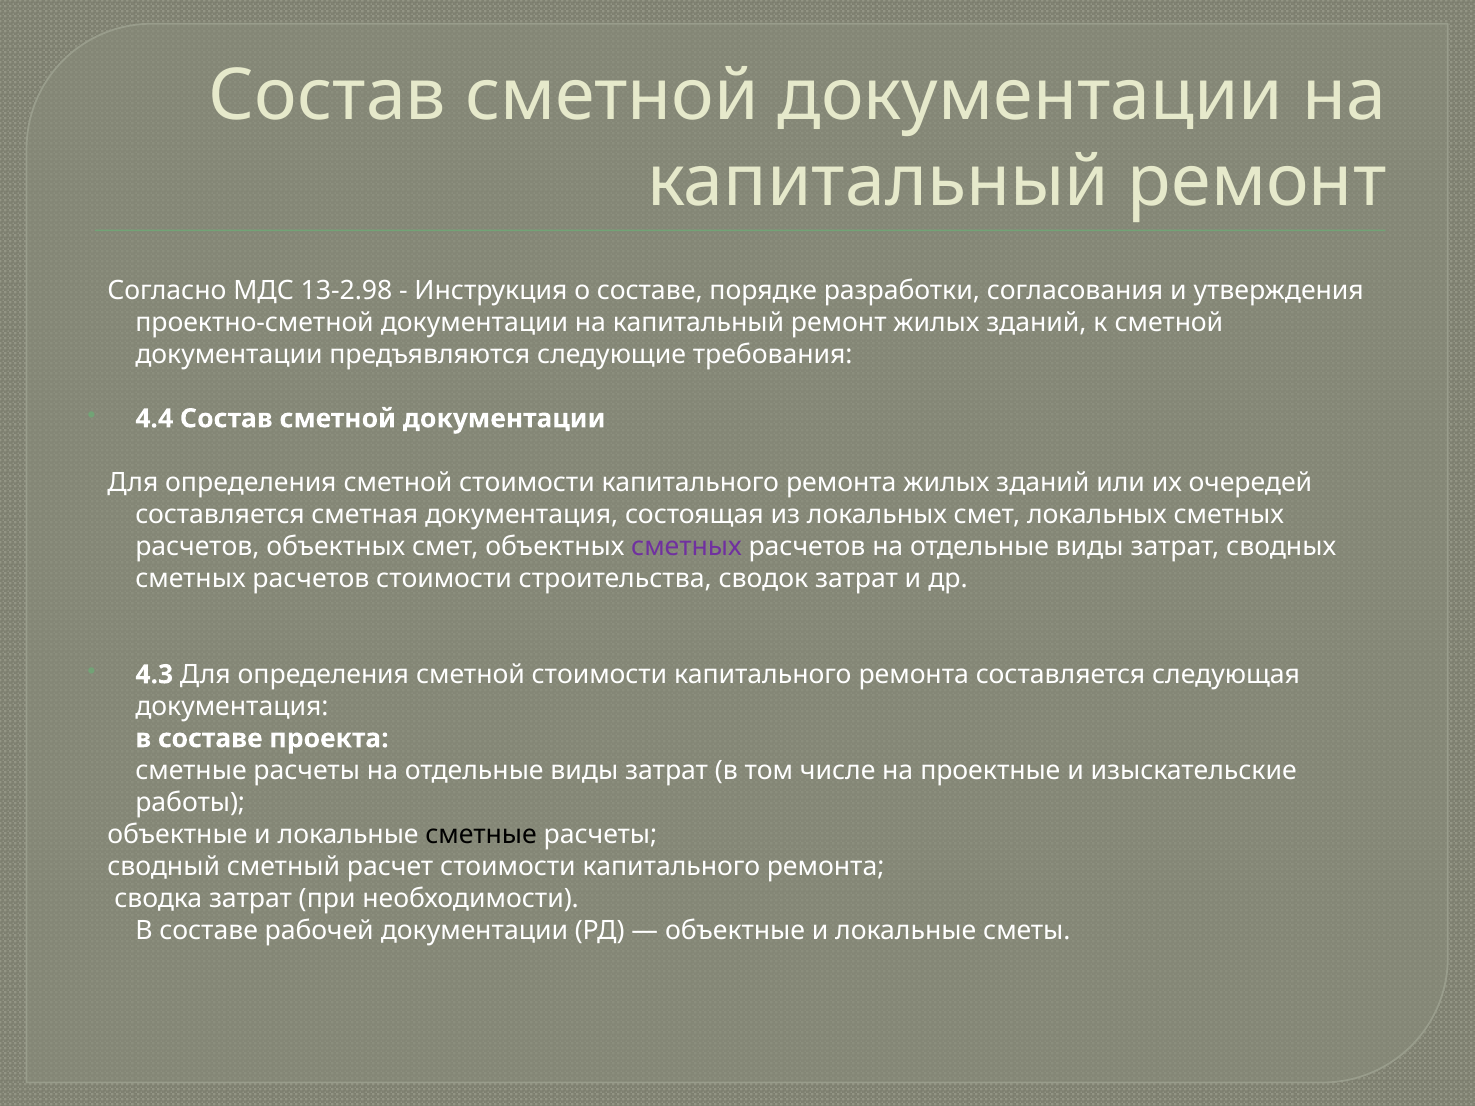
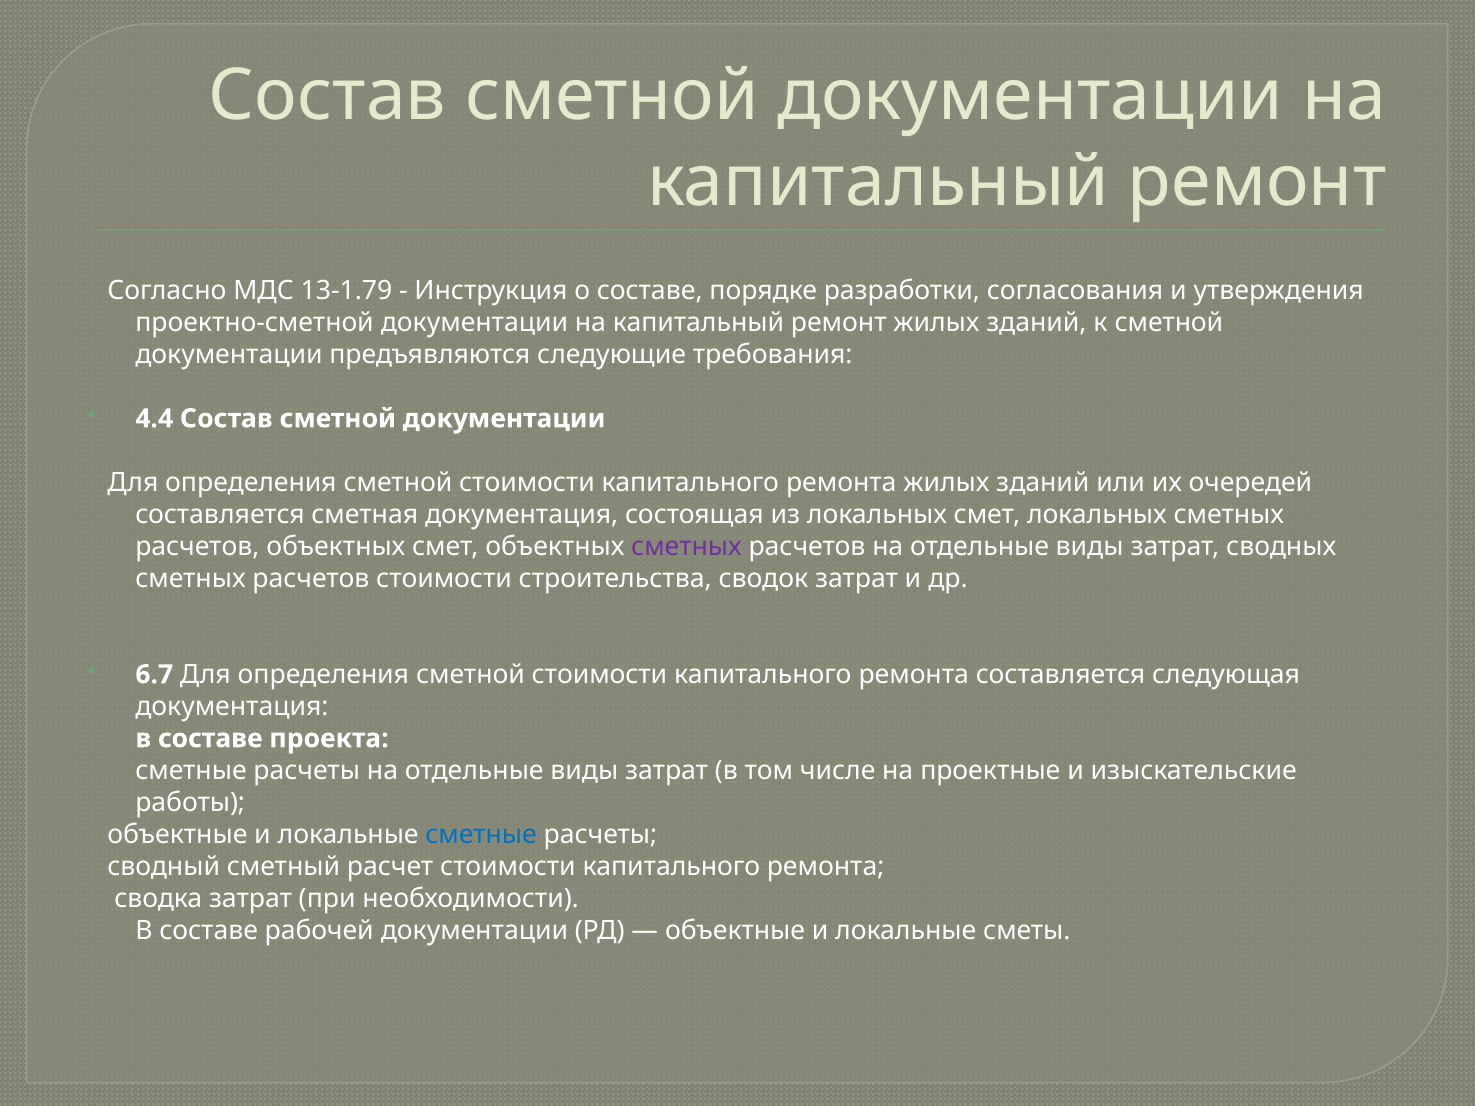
13-2.98: 13-2.98 -> 13-1.79
4.3: 4.3 -> 6.7
сметные at (481, 835) colour: black -> blue
